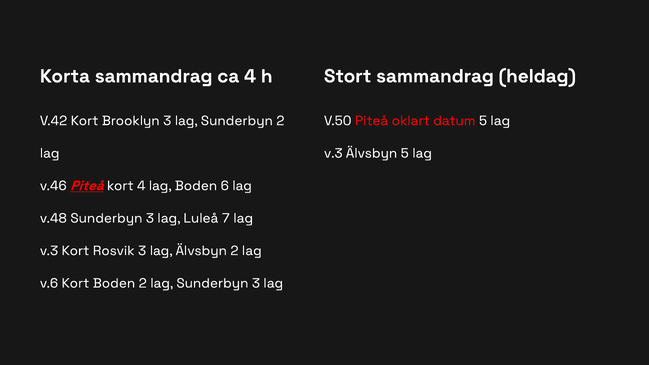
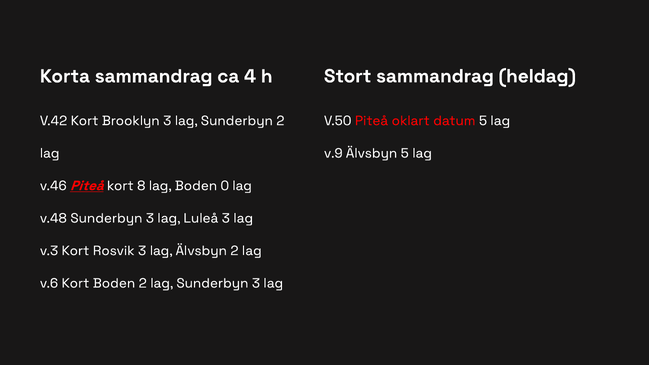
v.3 at (333, 153): v.3 -> v.9
kort 4: 4 -> 8
6: 6 -> 0
Luleå 7: 7 -> 3
